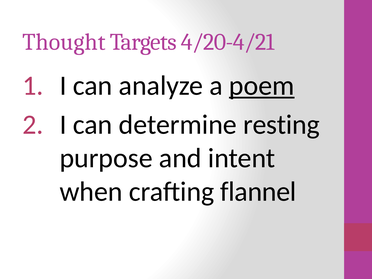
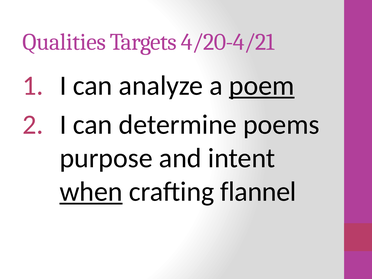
Thought: Thought -> Qualities
resting: resting -> poems
when underline: none -> present
